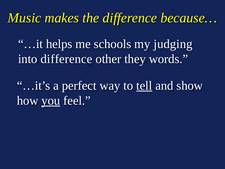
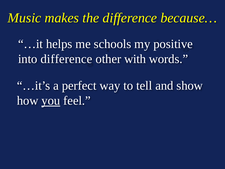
judging: judging -> positive
they: they -> with
tell underline: present -> none
